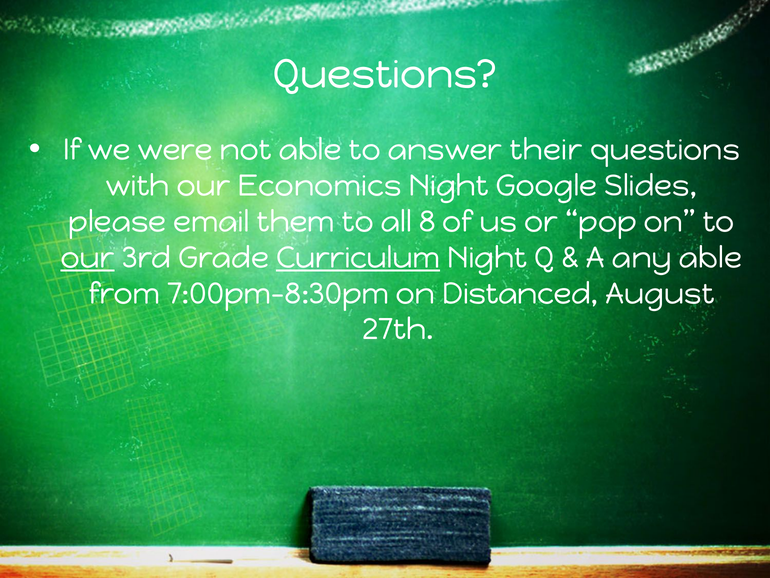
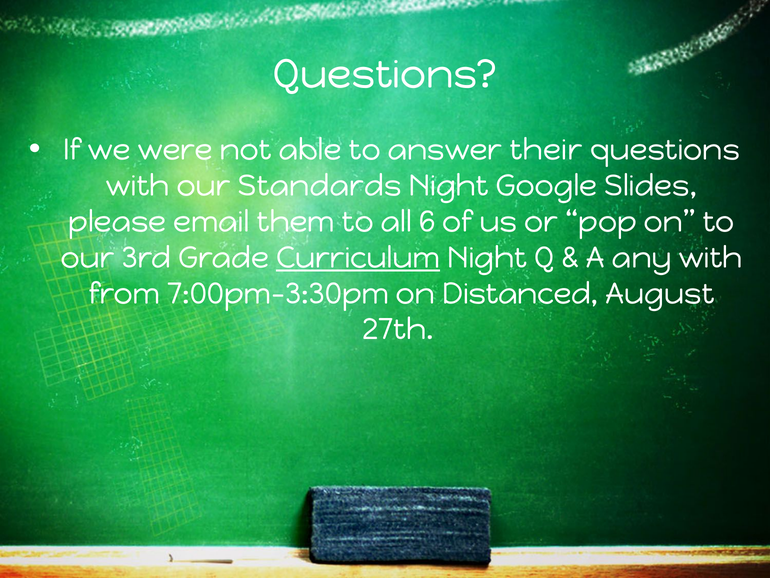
Economics: Economics -> Standards
8: 8 -> 6
our at (88, 257) underline: present -> none
any able: able -> with
7:00pm-8:30pm: 7:00pm-8:30pm -> 7:00pm-3:30pm
